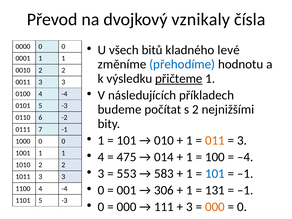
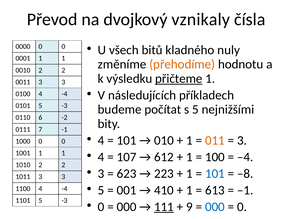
levé: levé -> nuly
přehodíme colour: blue -> orange
s 2: 2 -> 5
1 at (101, 140): 1 -> 4
475: 475 -> 107
014: 014 -> 612
553: 553 -> 623
583: 583 -> 223
–1 at (245, 174): –1 -> –8
0 at (101, 190): 0 -> 5
306: 306 -> 410
131: 131 -> 613
111 underline: none -> present
3 at (189, 207): 3 -> 9
000 at (215, 207) colour: orange -> blue
